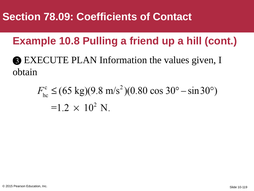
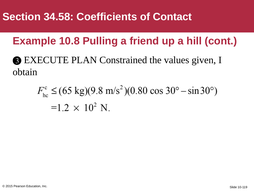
78.09: 78.09 -> 34.58
Information: Information -> Constrained
